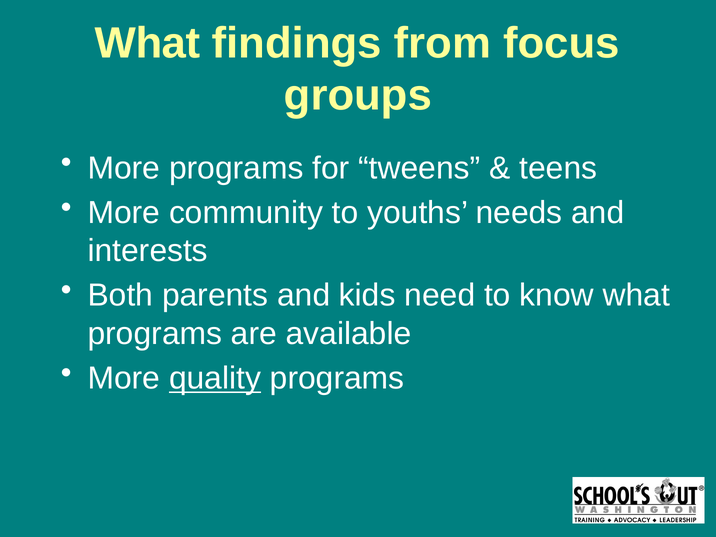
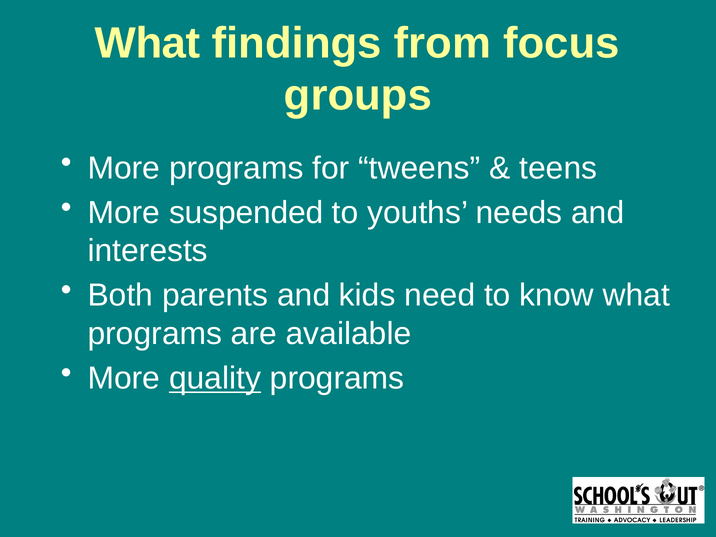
community: community -> suspended
